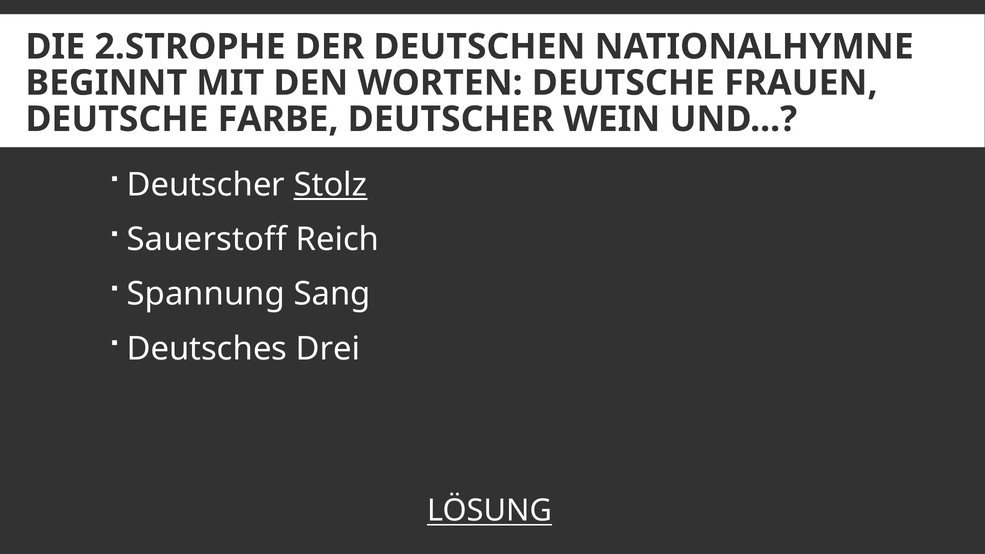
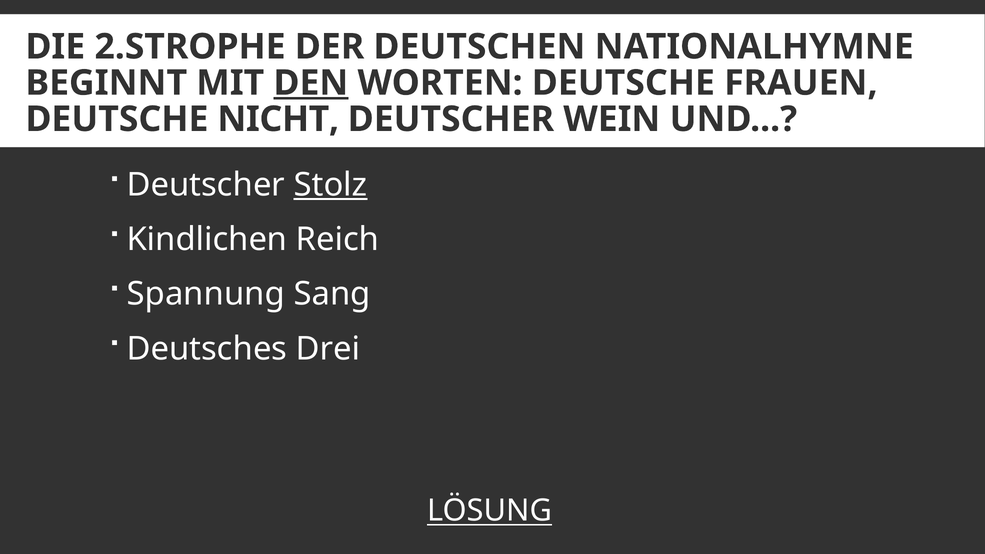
DEN underline: none -> present
FARBE: FARBE -> NICHT
Sauerstoff: Sauerstoff -> Kindlichen
